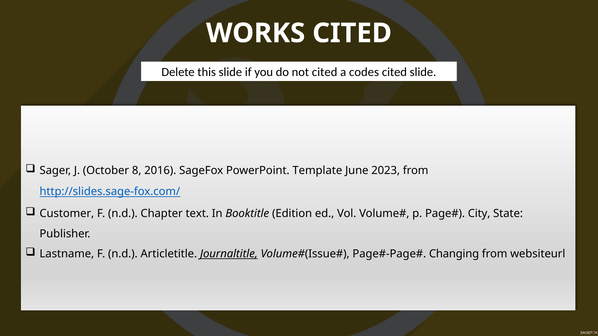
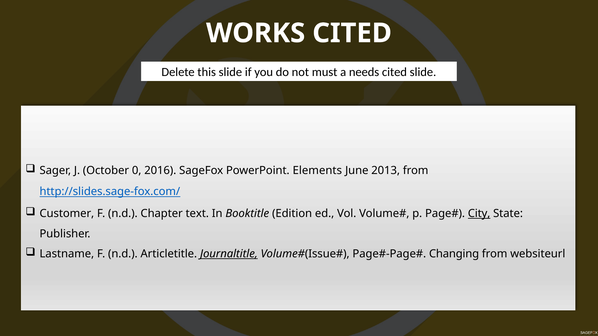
not cited: cited -> must
codes: codes -> needs
8: 8 -> 0
Template: Template -> Elements
2023: 2023 -> 2013
City underline: none -> present
